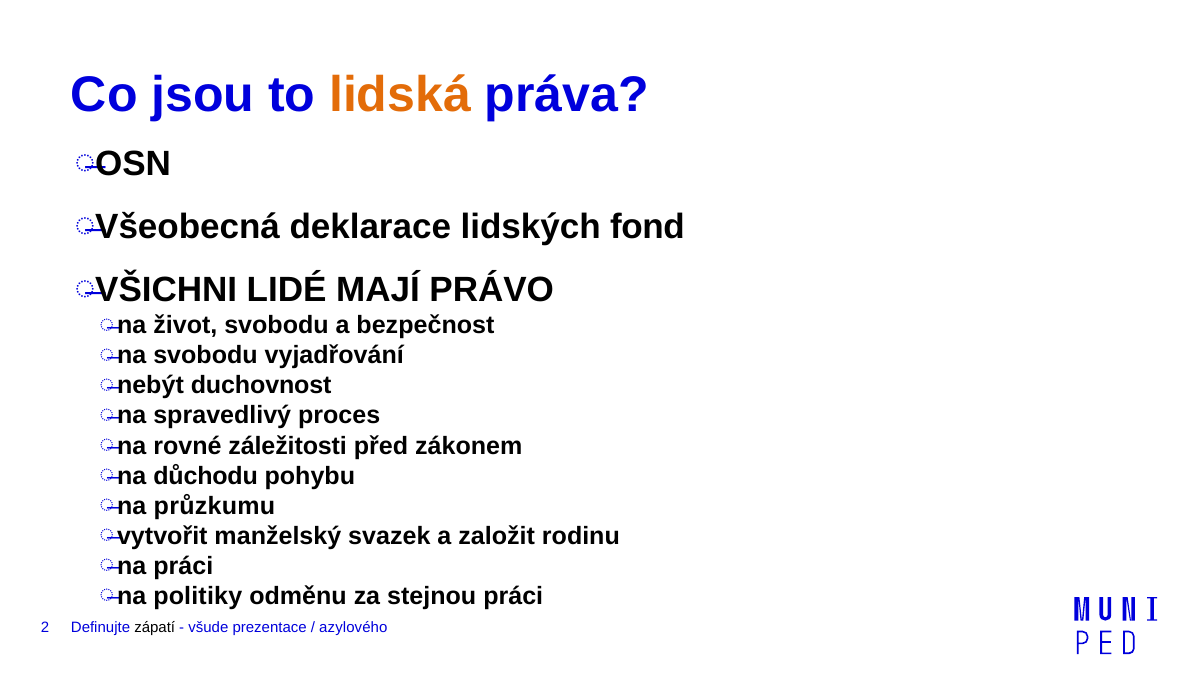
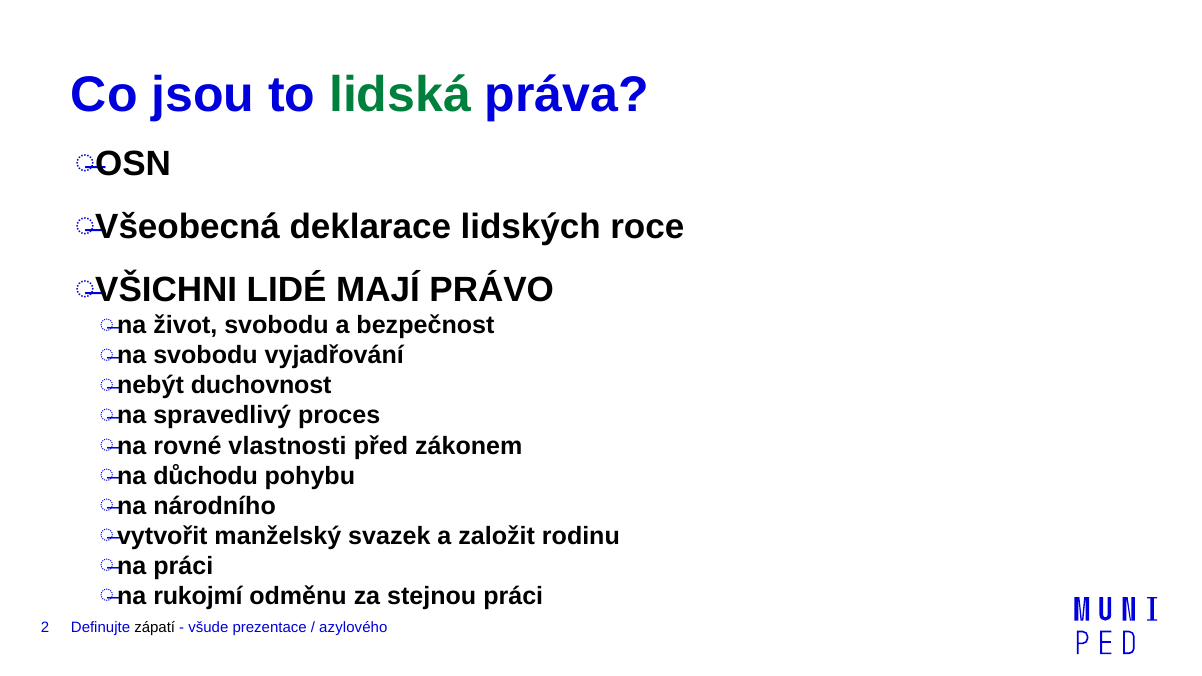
lidská colour: orange -> green
fond: fond -> roce
záležitosti: záležitosti -> vlastnosti
průzkumu: průzkumu -> národního
politiky: politiky -> rukojmí
